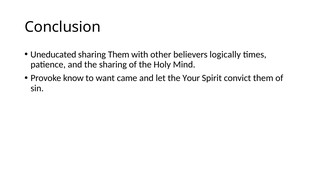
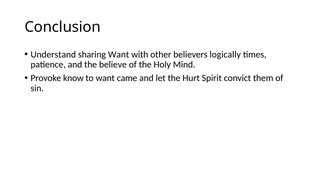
Uneducated: Uneducated -> Understand
sharing Them: Them -> Want
the sharing: sharing -> believe
Your: Your -> Hurt
